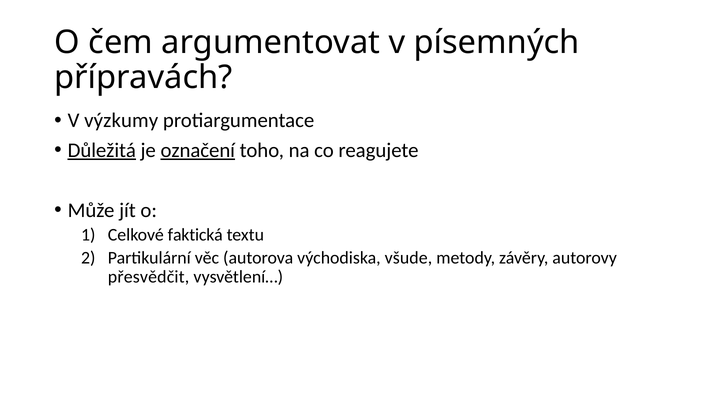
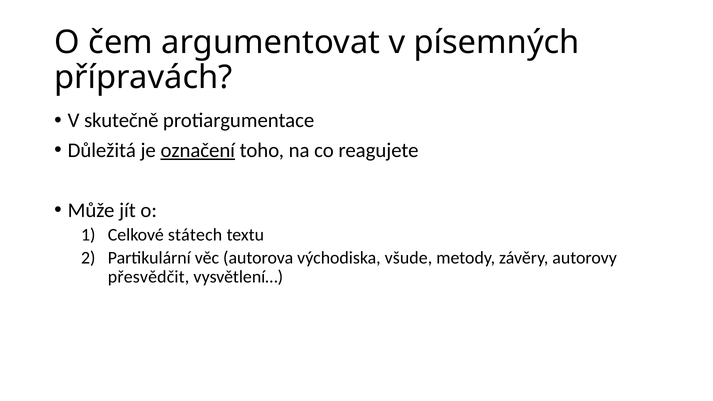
výzkumy: výzkumy -> skutečně
Důležitá underline: present -> none
faktická: faktická -> státech
